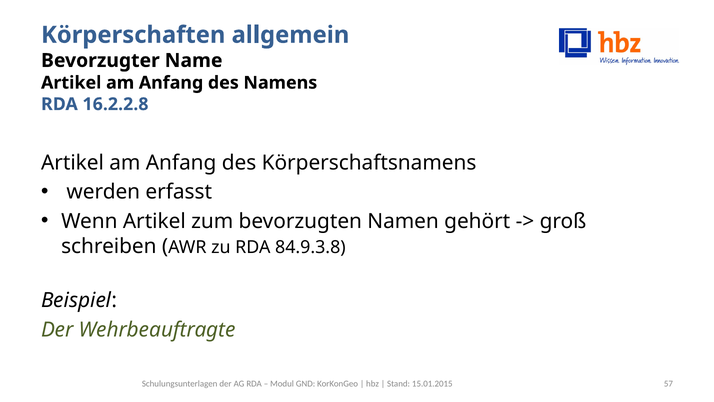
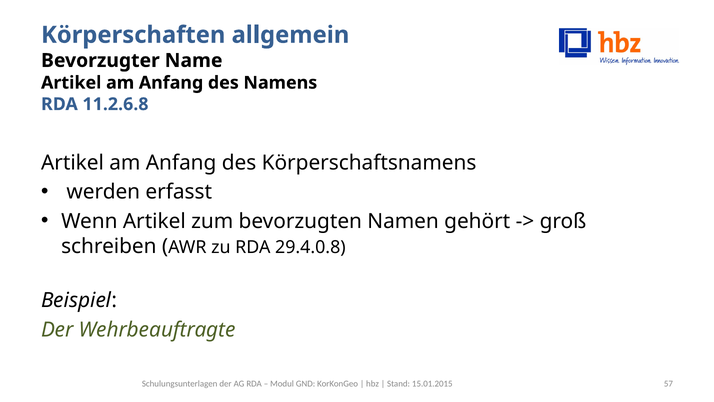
16.2.2.8: 16.2.2.8 -> 11.2.6.8
84.9.3.8: 84.9.3.8 -> 29.4.0.8
